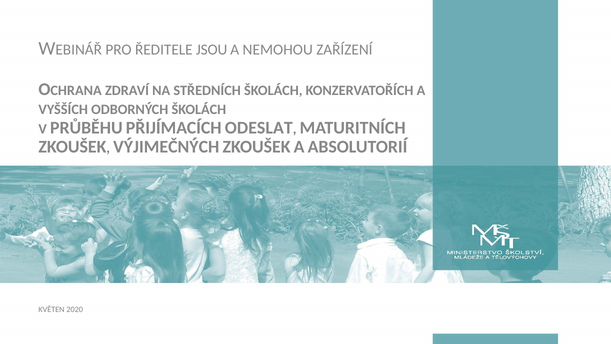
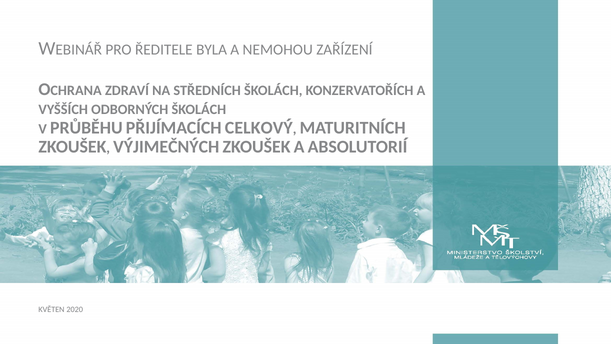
JSOU: JSOU -> BYLA
ODESLAT: ODESLAT -> CELKOVÝ
